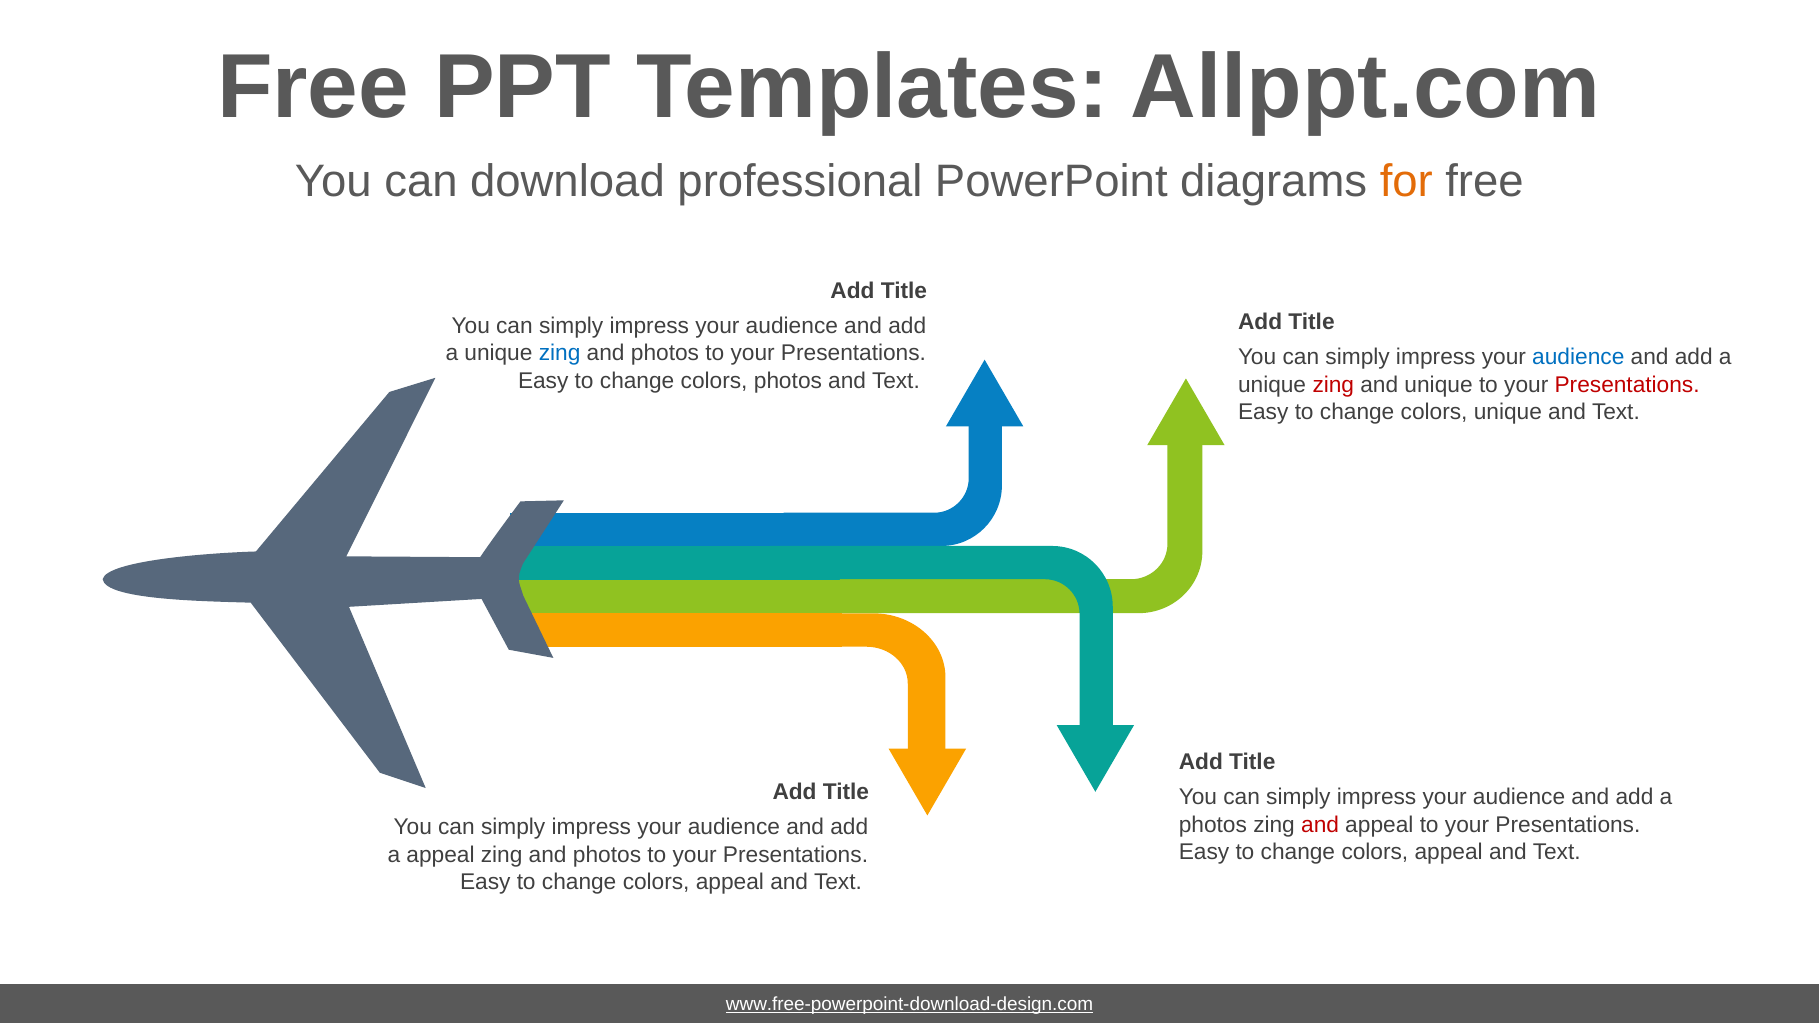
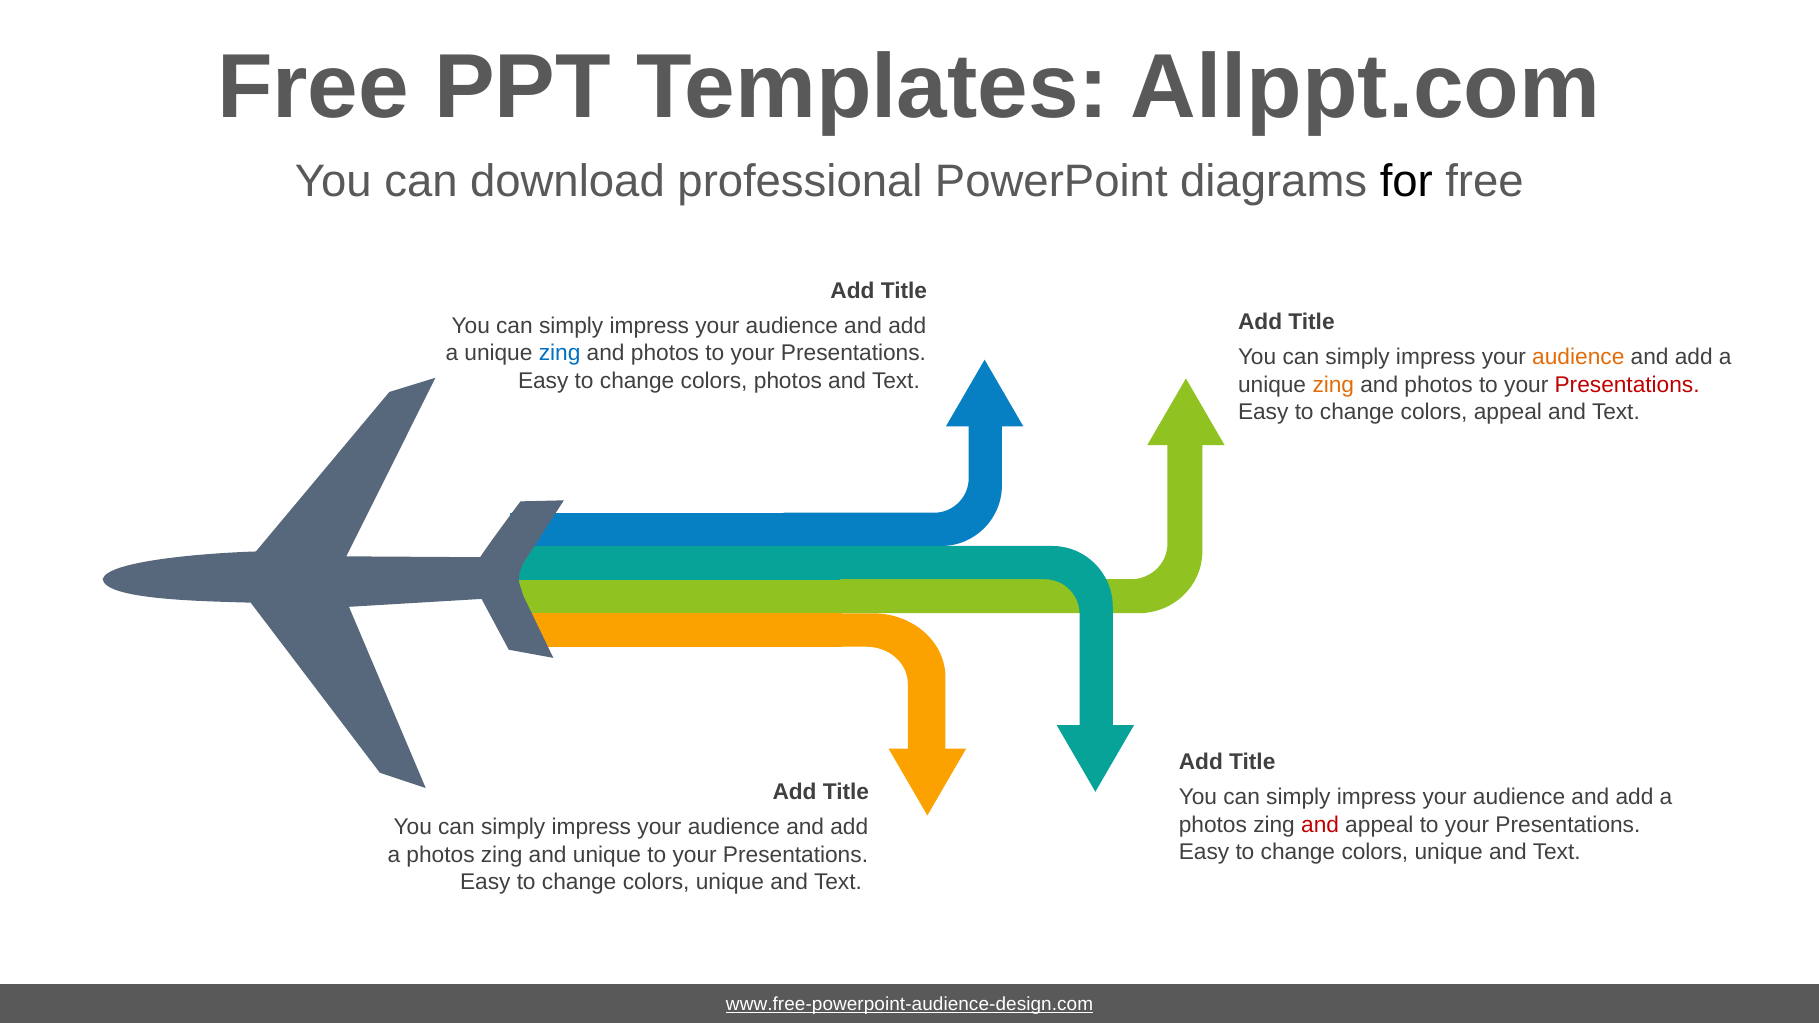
for colour: orange -> black
audience at (1578, 357) colour: blue -> orange
zing at (1333, 385) colour: red -> orange
unique at (1439, 385): unique -> photos
colors unique: unique -> appeal
appeal at (1449, 852): appeal -> unique
appeal at (441, 855): appeal -> photos
photos at (607, 855): photos -> unique
appeal at (730, 882): appeal -> unique
www.free-powerpoint-download-design.com: www.free-powerpoint-download-design.com -> www.free-powerpoint-audience-design.com
